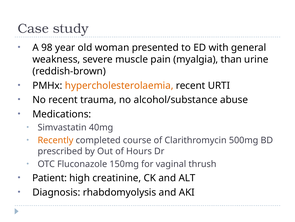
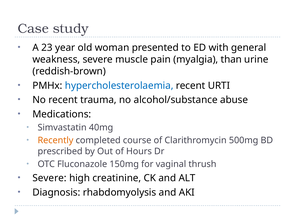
98: 98 -> 23
hypercholesterolaemia colour: orange -> blue
Patient at (50, 177): Patient -> Severe
